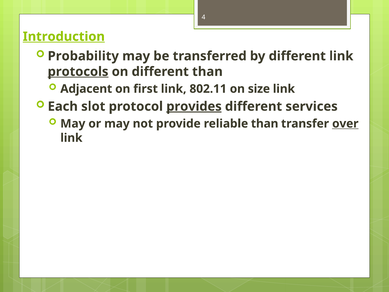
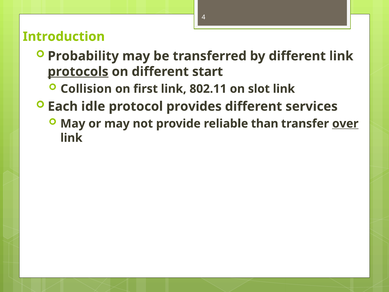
Introduction underline: present -> none
different than: than -> start
Adjacent: Adjacent -> Collision
size: size -> slot
slot: slot -> idle
provides underline: present -> none
